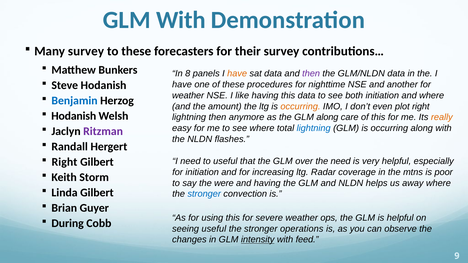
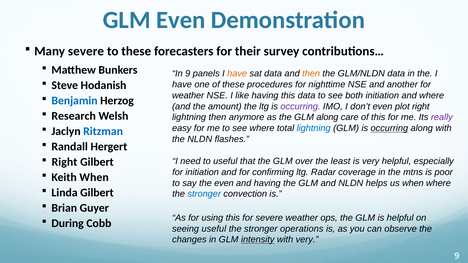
GLM With: With -> Even
Many survey: survey -> severe
In 8: 8 -> 9
then at (311, 74) colour: purple -> orange
occurring at (300, 106) colour: orange -> purple
Hodanish at (74, 116): Hodanish -> Research
really colour: orange -> purple
occurring at (389, 128) underline: none -> present
Ritzman colour: purple -> blue
the need: need -> least
increasing: increasing -> confirming
Keith Storm: Storm -> When
the were: were -> even
us away: away -> when
with feed: feed -> very
